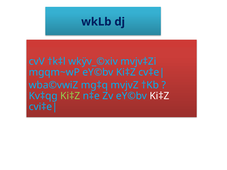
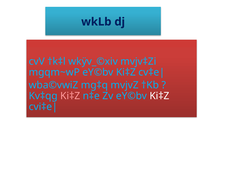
Ki‡Z at (70, 96) colour: light green -> pink
